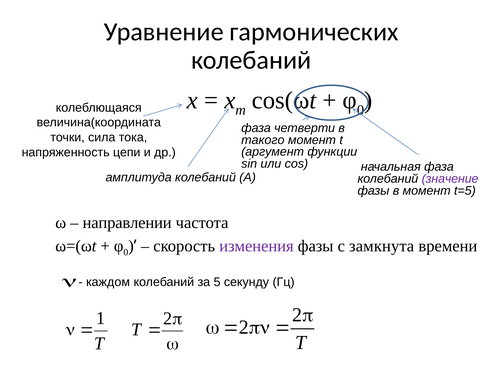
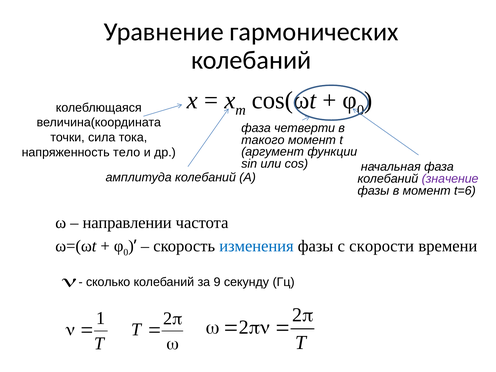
цепи: цепи -> тело
t=5: t=5 -> t=6
изменения colour: purple -> blue
замкнута: замкнута -> скорости
каждом: каждом -> сколько
5: 5 -> 9
